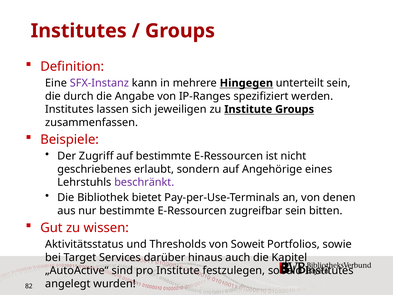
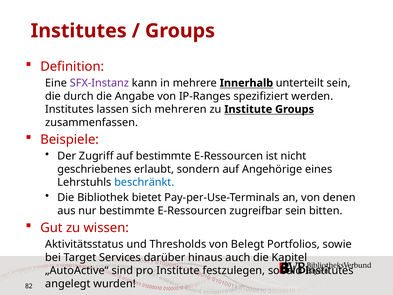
Hingegen: Hingegen -> Innerhalb
jeweiligen: jeweiligen -> mehreren
beschränkt colour: purple -> blue
Soweit: Soweit -> Belegt
